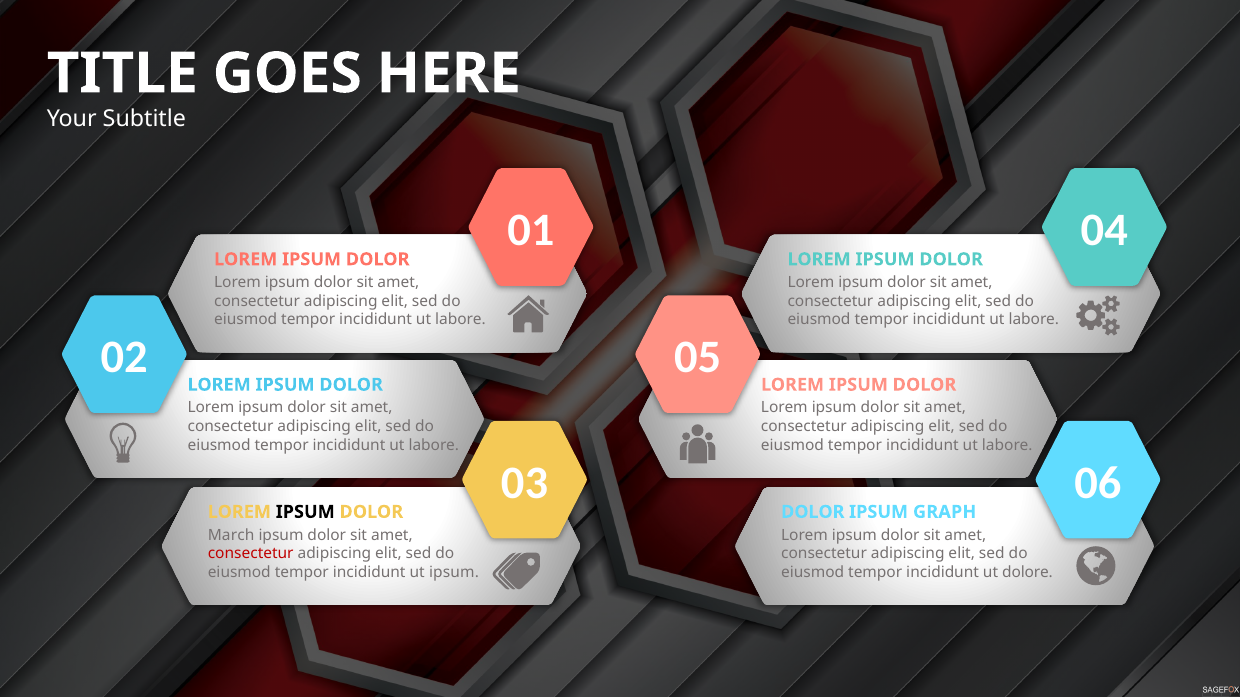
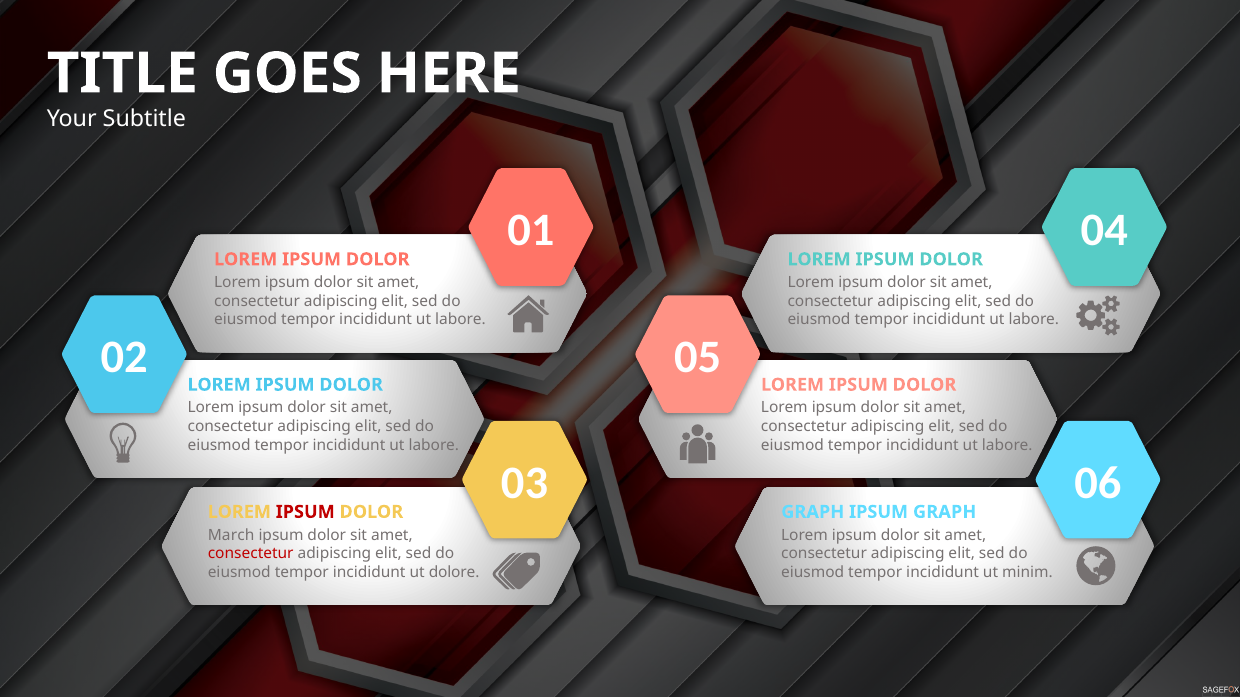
IPSUM at (305, 512) colour: black -> red
DOLOR at (813, 512): DOLOR -> GRAPH
ut ipsum: ipsum -> dolore
dolore: dolore -> minim
